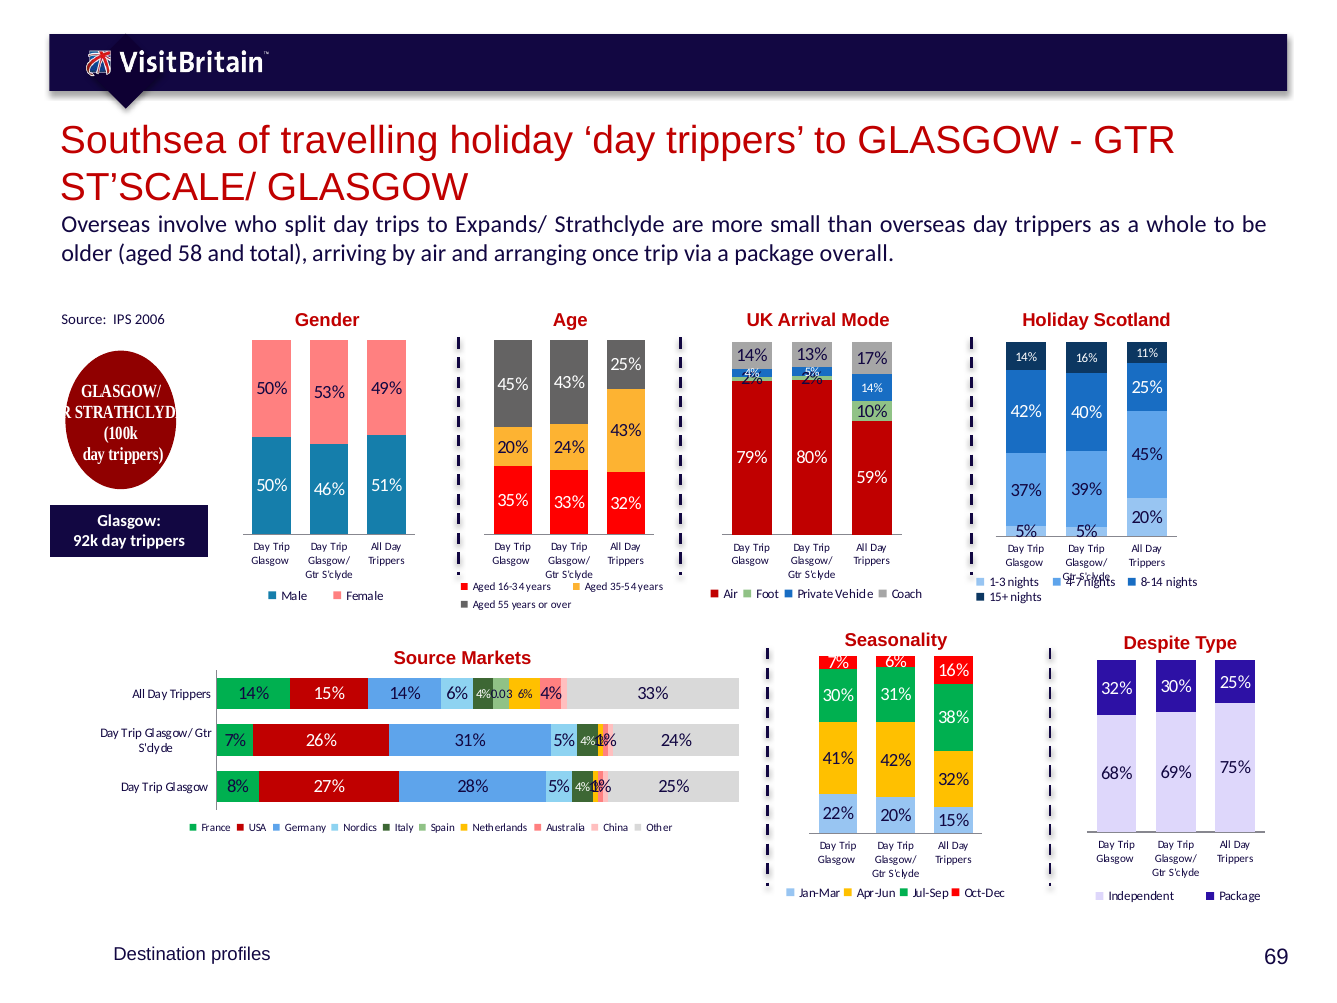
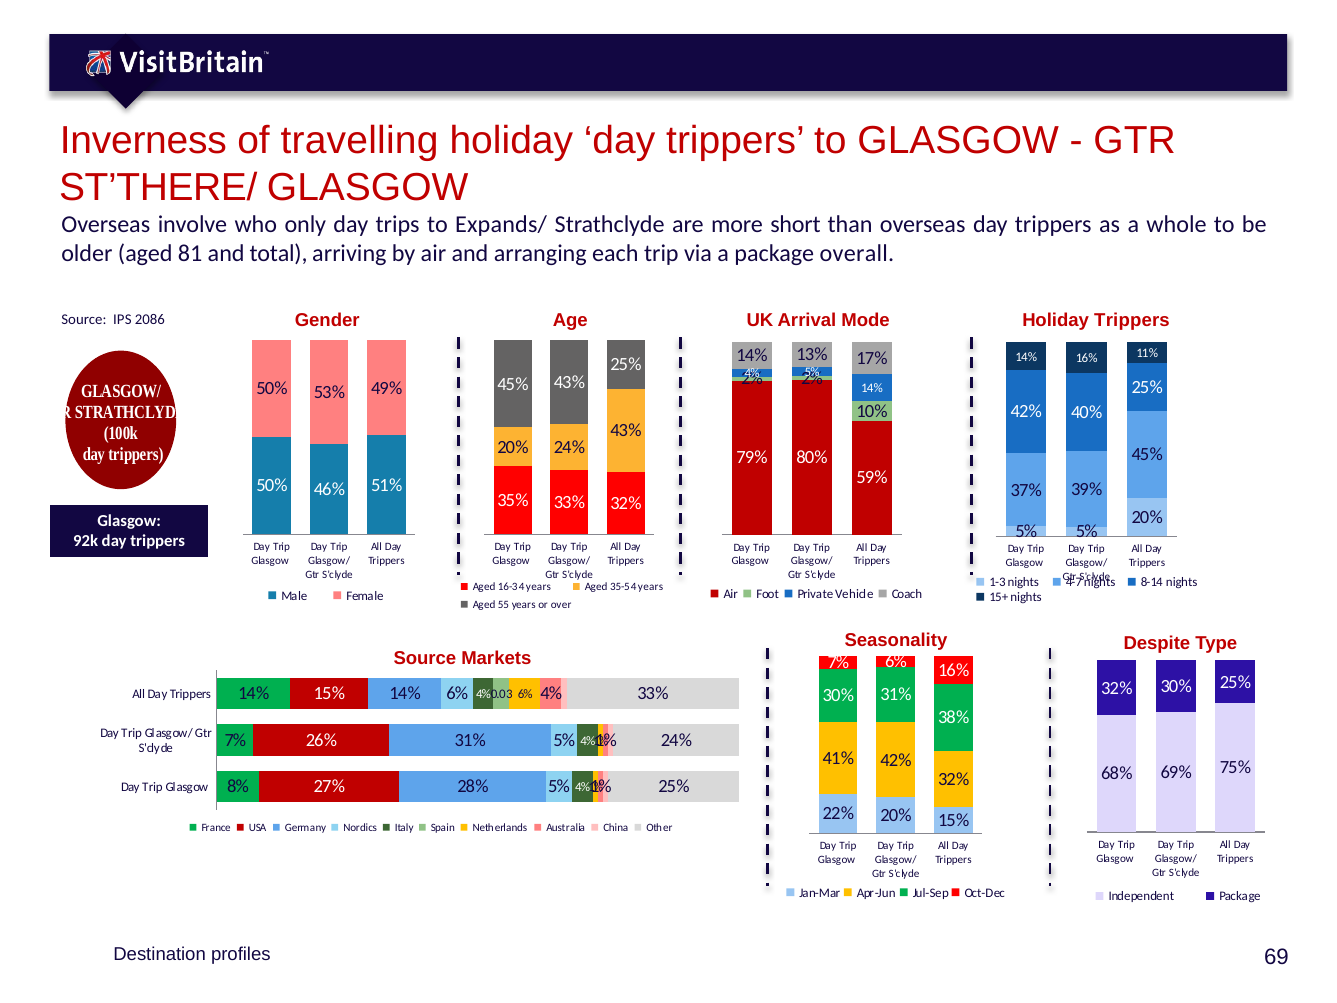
Southsea: Southsea -> Inverness
ST’SCALE/: ST’SCALE/ -> ST’THERE/
split: split -> only
small: small -> short
58: 58 -> 81
once: once -> each
Holiday Scotland: Scotland -> Trippers
2006: 2006 -> 2086
